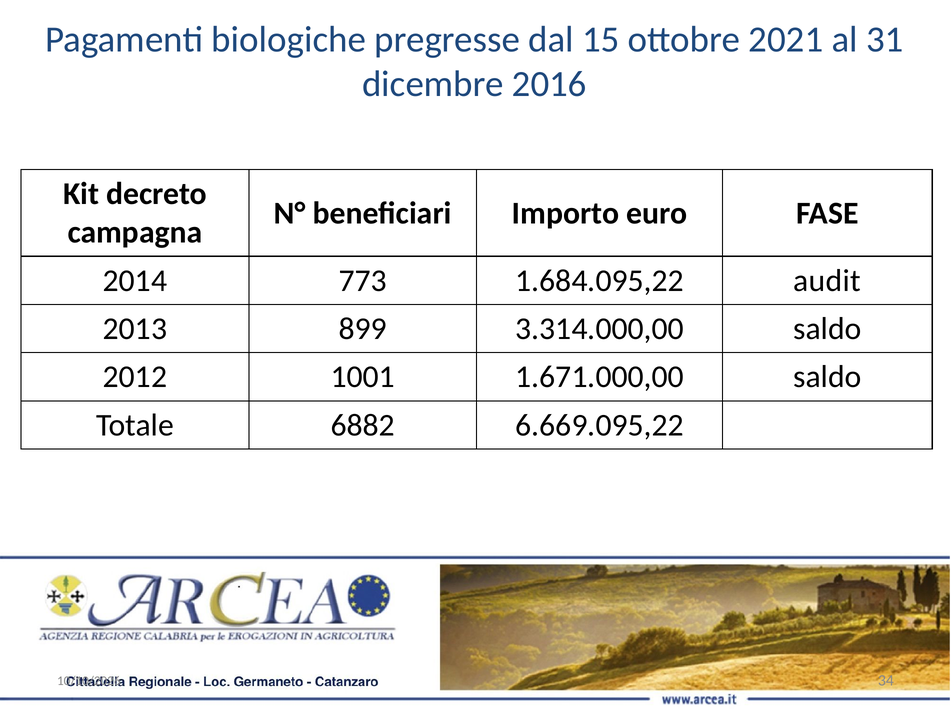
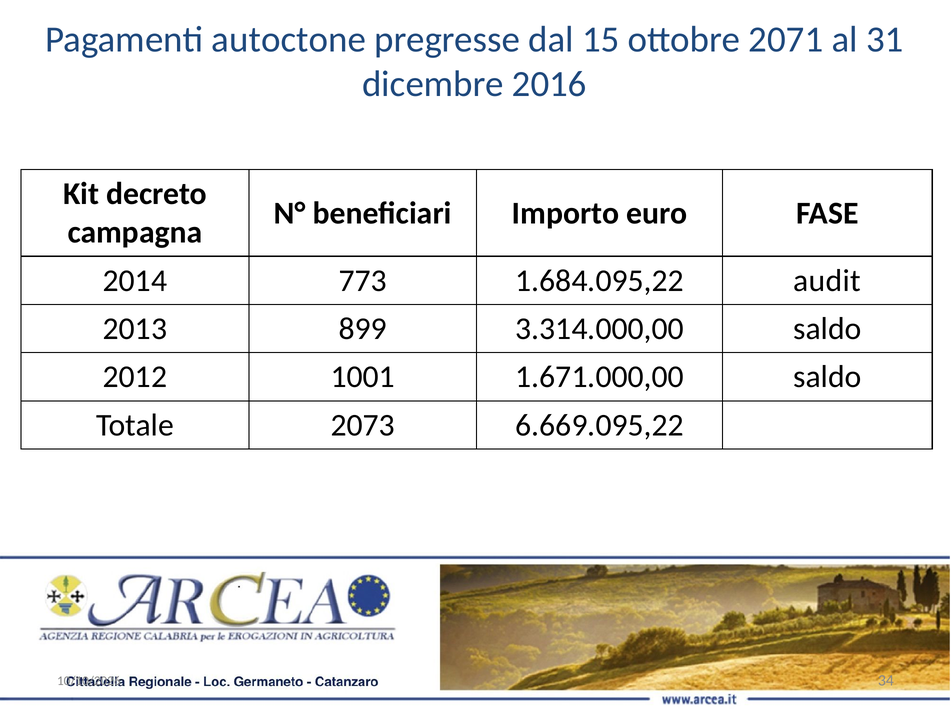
biologiche: biologiche -> autoctone
2021: 2021 -> 2071
6882: 6882 -> 2073
